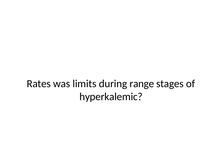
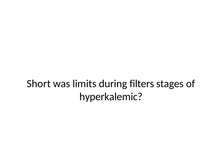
Rates: Rates -> Short
range: range -> filters
